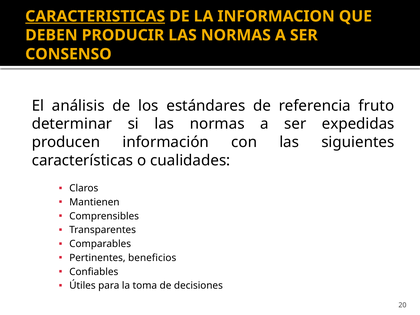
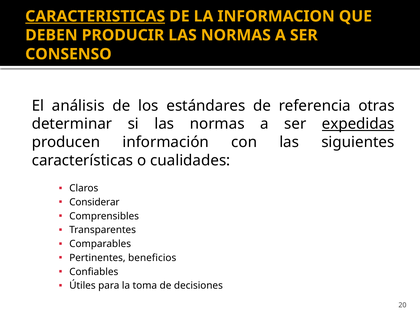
fruto: fruto -> otras
expedidas underline: none -> present
Mantienen: Mantienen -> Considerar
